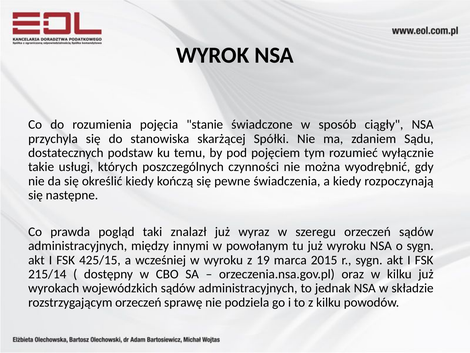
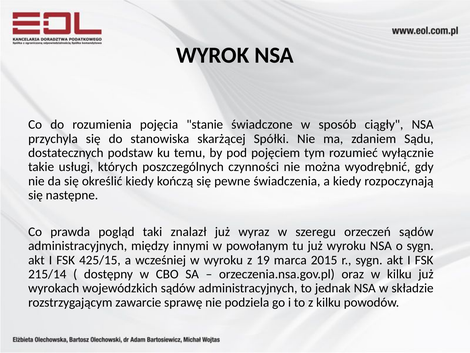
rozstrzygającym orzeczeń: orzeczeń -> zawarcie
